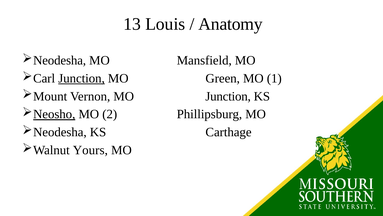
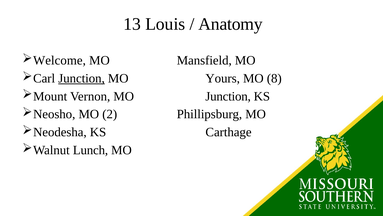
Neodesha at (60, 60): Neodesha -> Welcome
Green: Green -> Yours
1: 1 -> 8
Neosho underline: present -> none
Yours: Yours -> Lunch
